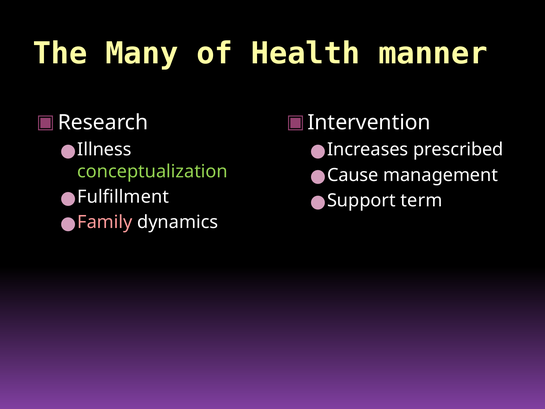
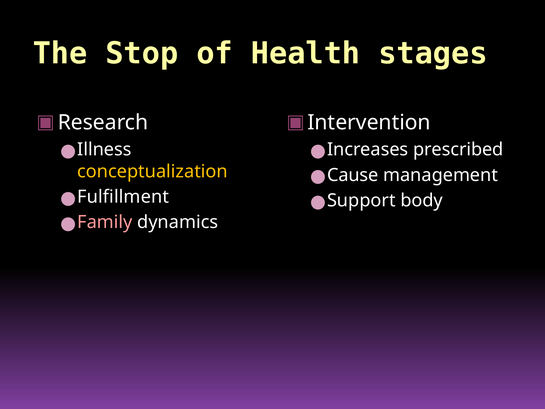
Many: Many -> Stop
manner: manner -> stages
conceptualization colour: light green -> yellow
term: term -> body
